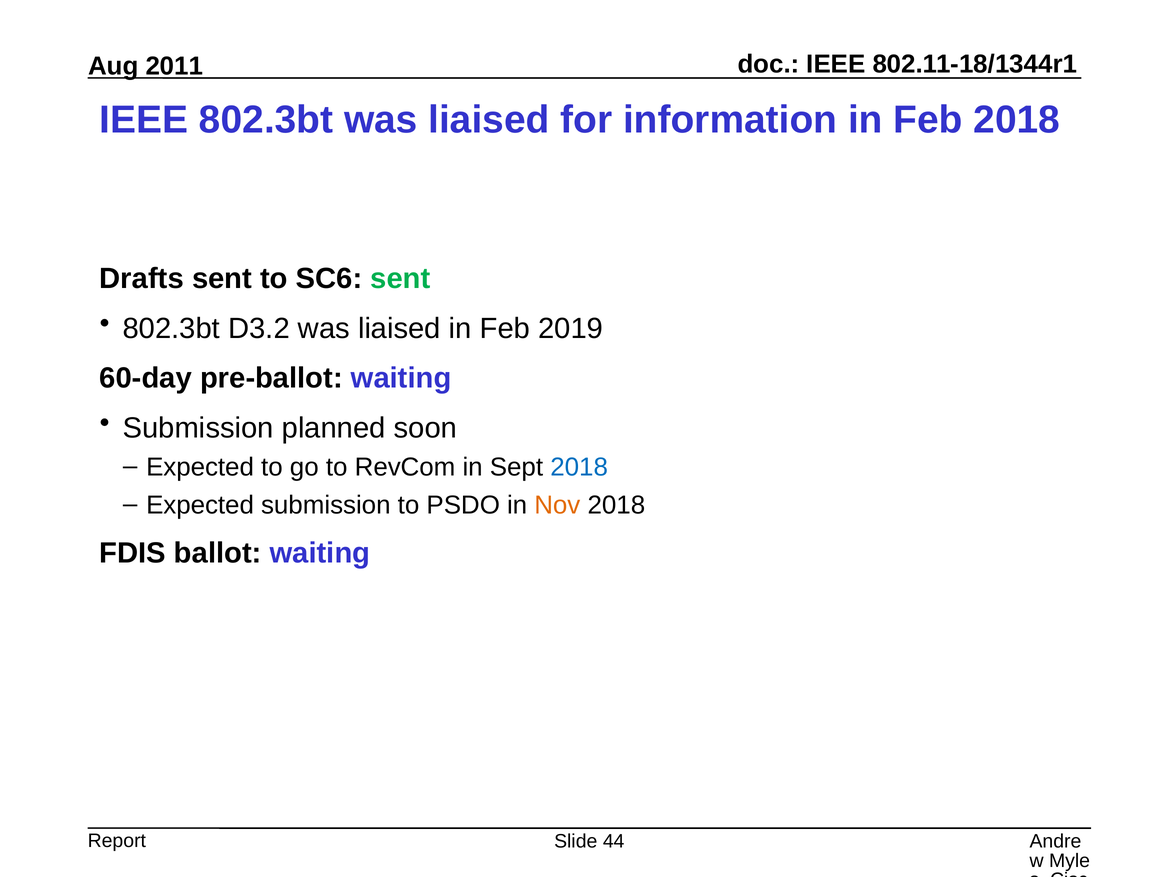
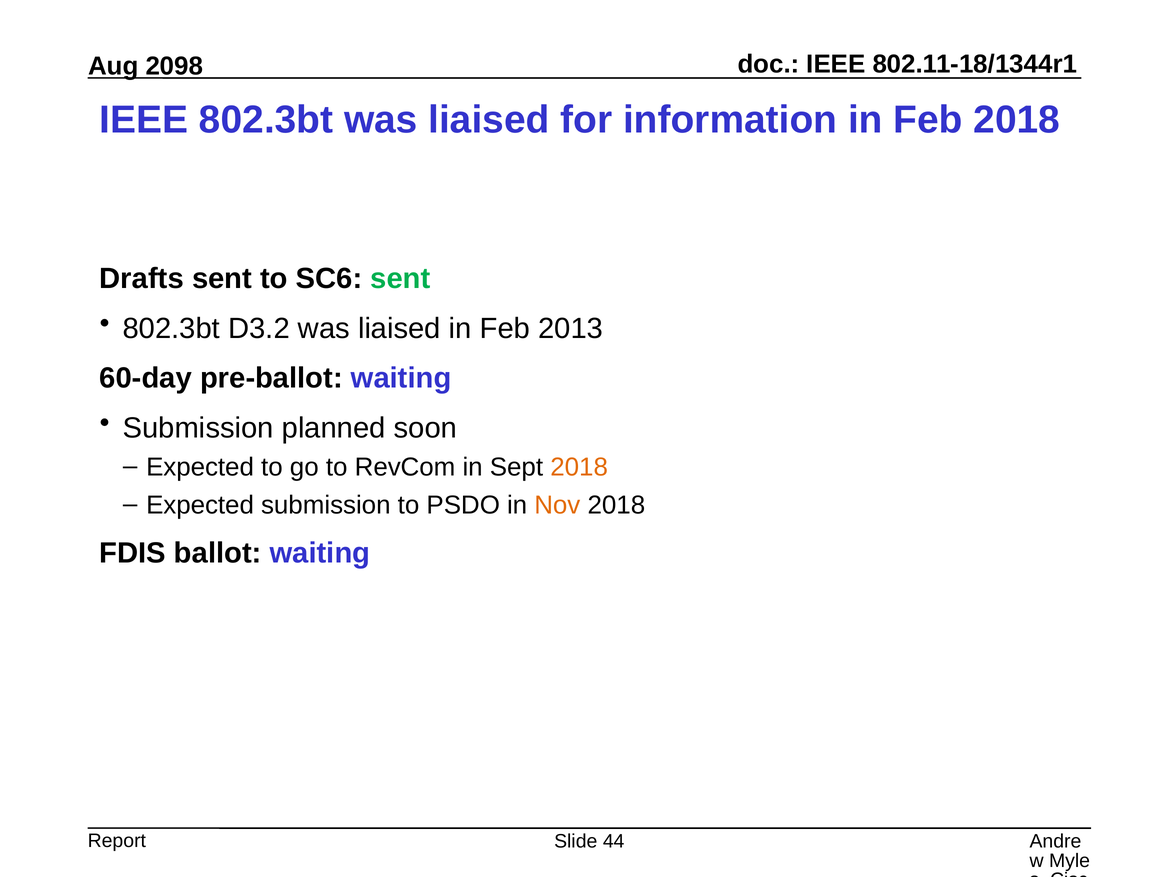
2011: 2011 -> 2098
2019: 2019 -> 2013
2018 at (579, 467) colour: blue -> orange
